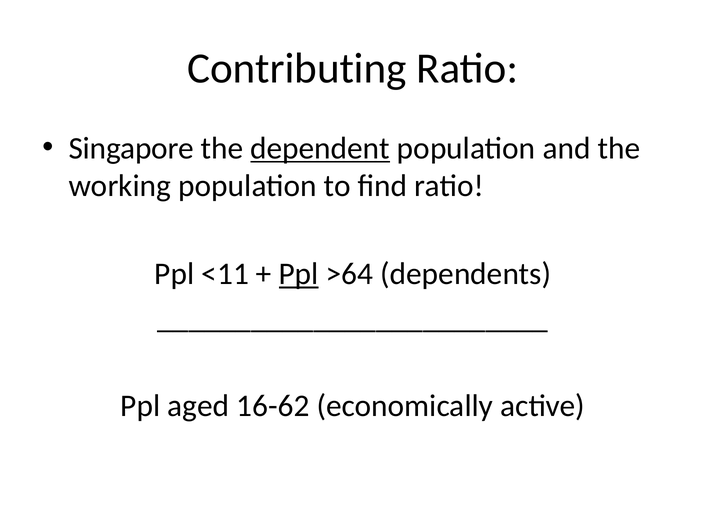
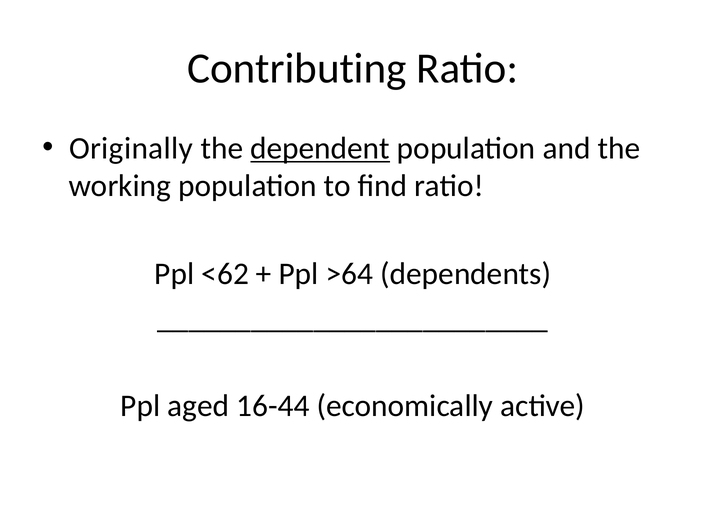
Singapore: Singapore -> Originally
<11: <11 -> <62
Ppl at (299, 274) underline: present -> none
16-62: 16-62 -> 16-44
